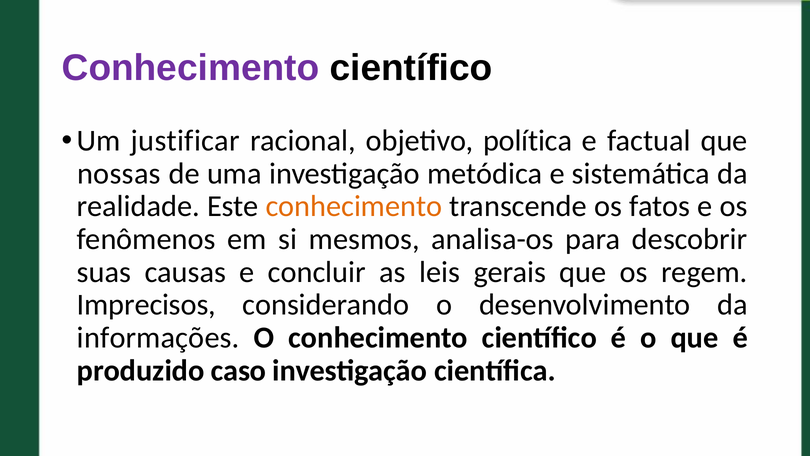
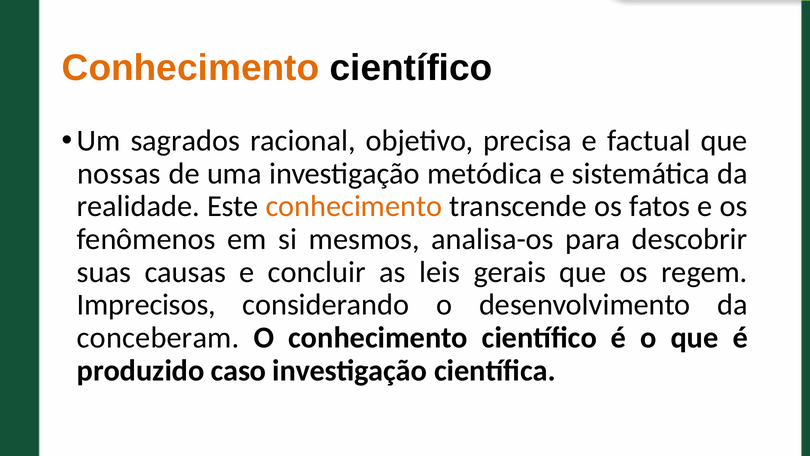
Conhecimento at (191, 68) colour: purple -> orange
justificar: justificar -> sagrados
política: política -> precisa
informações: informações -> conceberam
